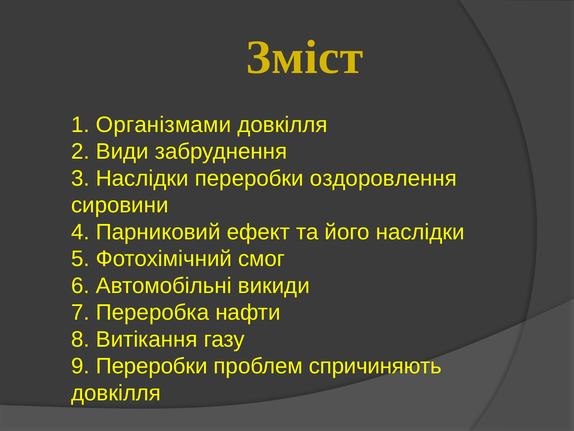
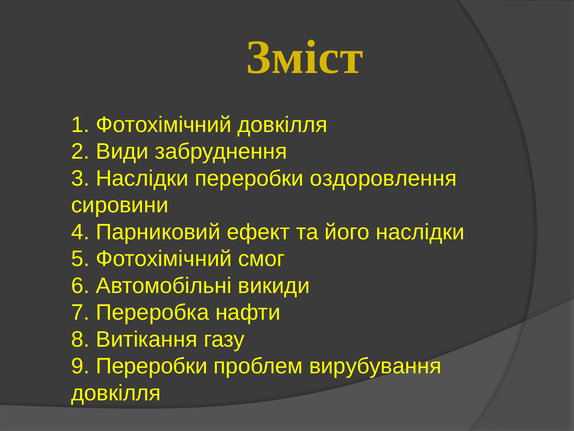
1 Організмами: Організмами -> Фотохімічний
спричиняють: спричиняють -> вирубування
